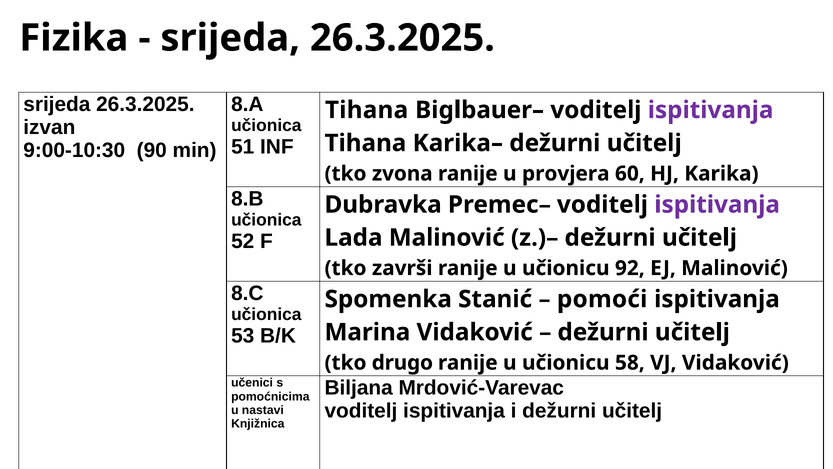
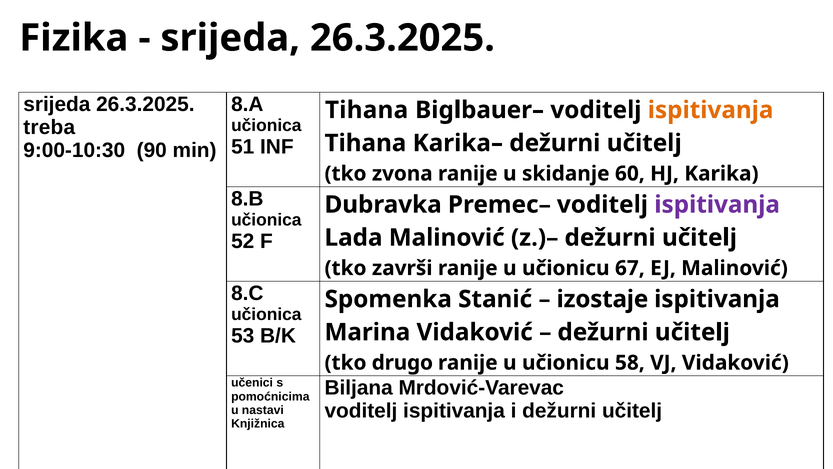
ispitivanja at (711, 110) colour: purple -> orange
izvan: izvan -> treba
provjera: provjera -> skidanje
92: 92 -> 67
pomoći: pomoći -> izostaje
